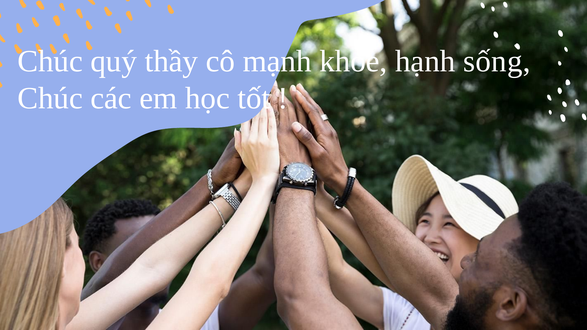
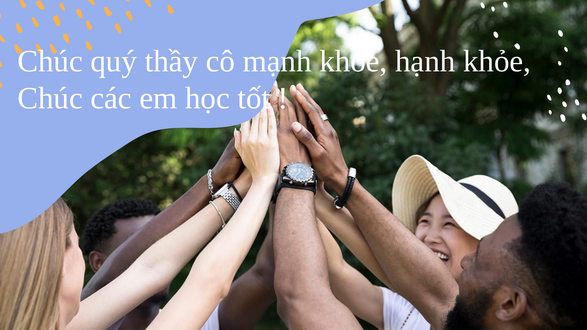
hạnh sống: sống -> khỏe
